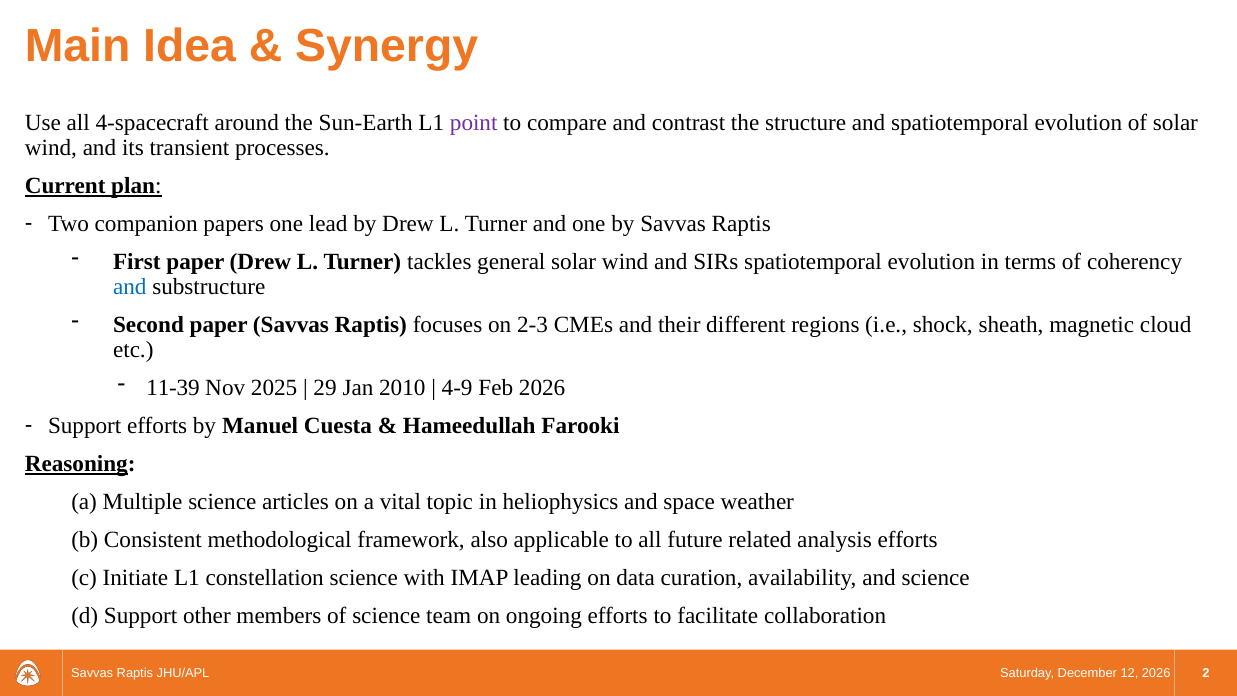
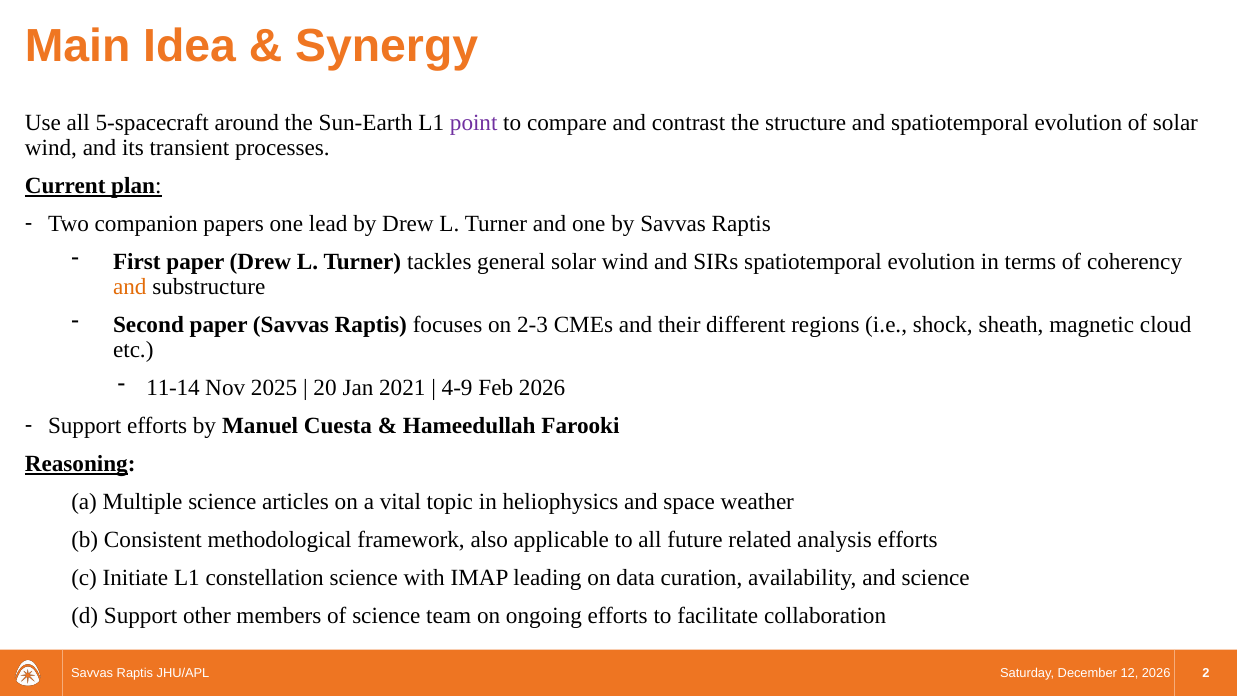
4-spacecraft: 4-spacecraft -> 5-spacecraft
and at (130, 287) colour: blue -> orange
11-39: 11-39 -> 11-14
29: 29 -> 20
2010: 2010 -> 2021
